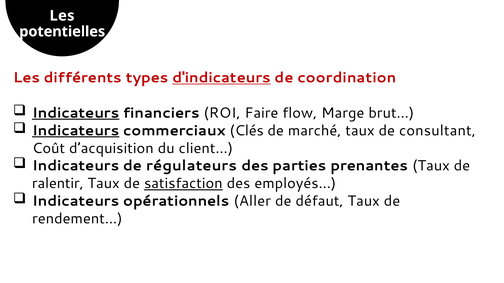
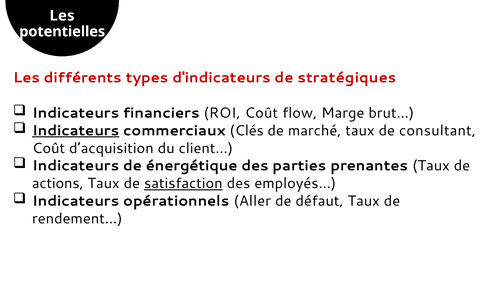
d'indicateurs underline: present -> none
coordination: coordination -> stratégiques
Indicateurs at (76, 113) underline: present -> none
ROI Faire: Faire -> Coût
régulateurs: régulateurs -> énergétique
ralentir: ralentir -> actions
